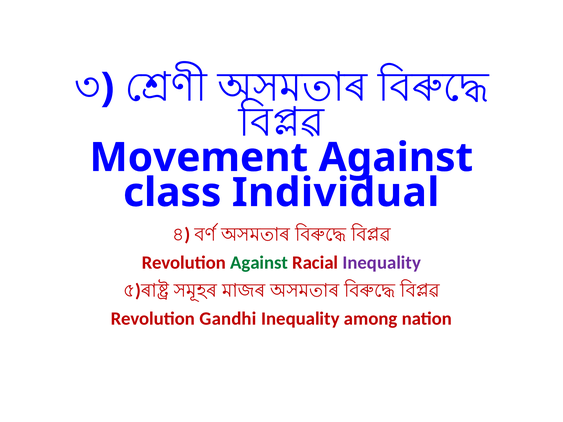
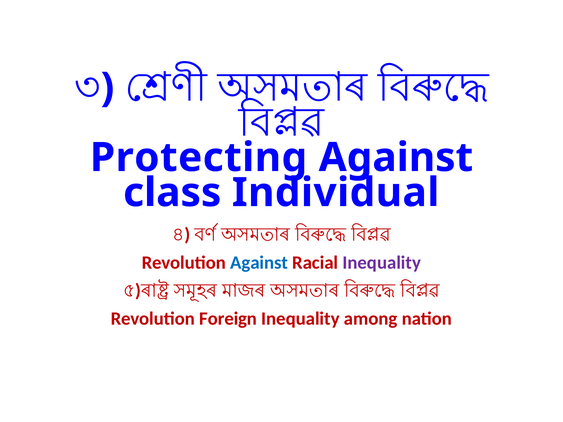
Movement: Movement -> Protecting
Against at (259, 263) colour: green -> blue
Gandhi: Gandhi -> Foreign
